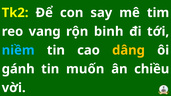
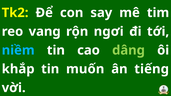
binh: binh -> ngơi
dâng colour: yellow -> light green
gánh: gánh -> khắp
chiều: chiều -> tiếng
